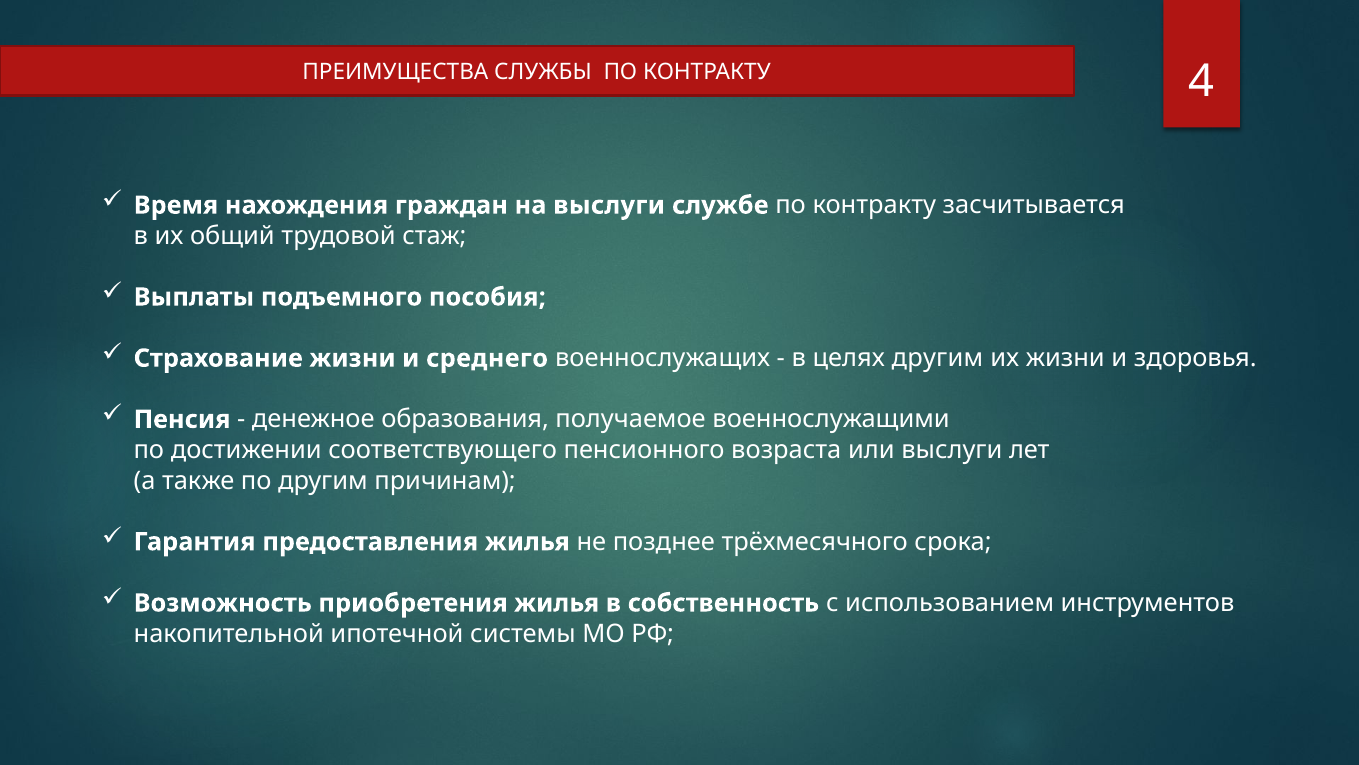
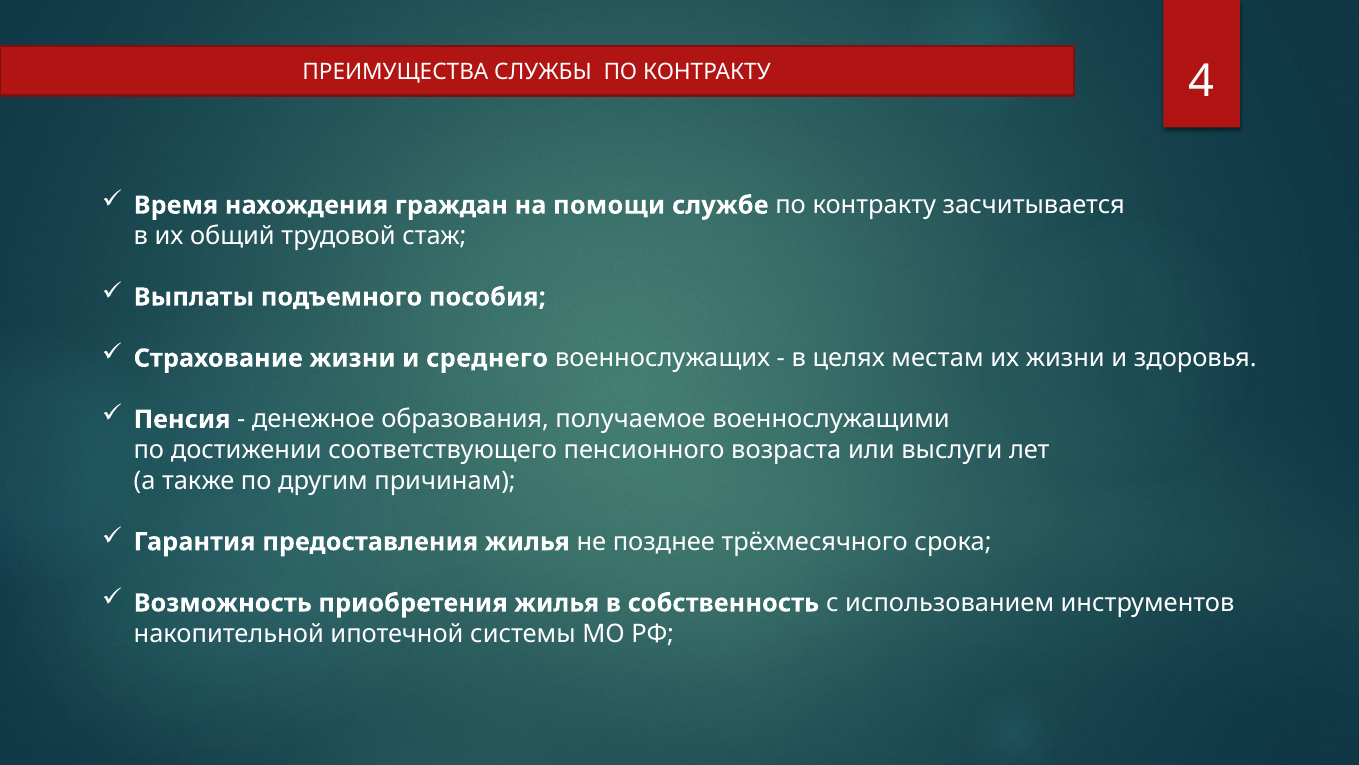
на выслуги: выслуги -> помощи
целях другим: другим -> местам
